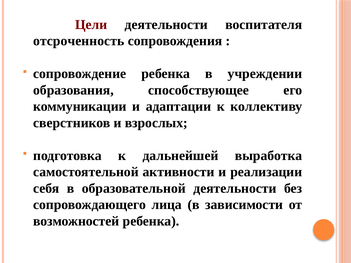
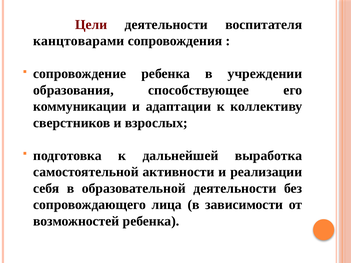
отсроченность: отсроченность -> канцтоварами
